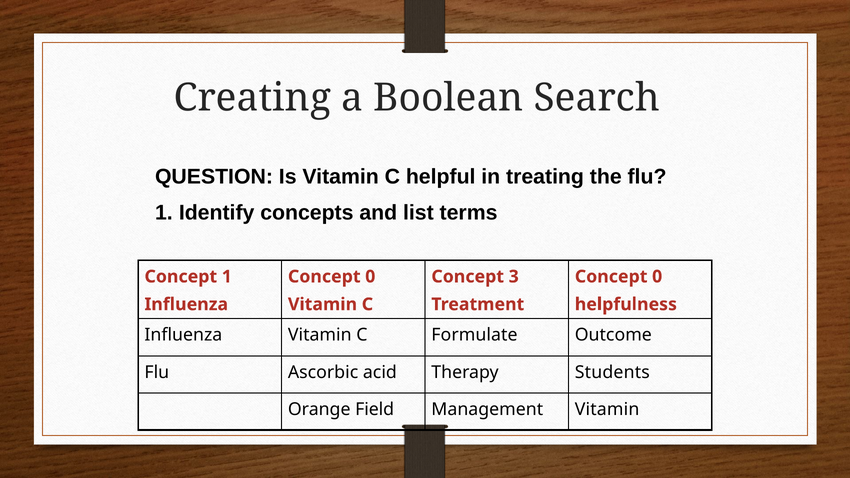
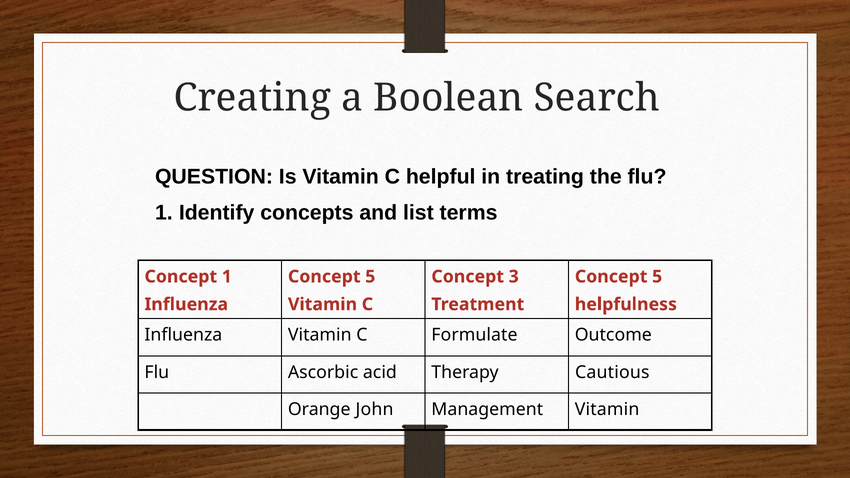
0 at (370, 277): 0 -> 5
0 at (657, 277): 0 -> 5
Students: Students -> Cautious
Field: Field -> John
